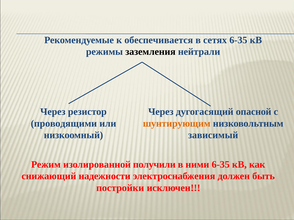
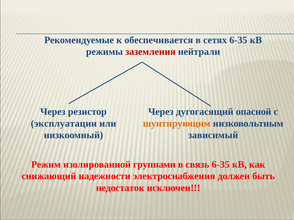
заземления colour: black -> red
проводящими: проводящими -> эксплуатации
получили: получили -> группами
ними: ними -> связь
постройки: постройки -> недостаток
